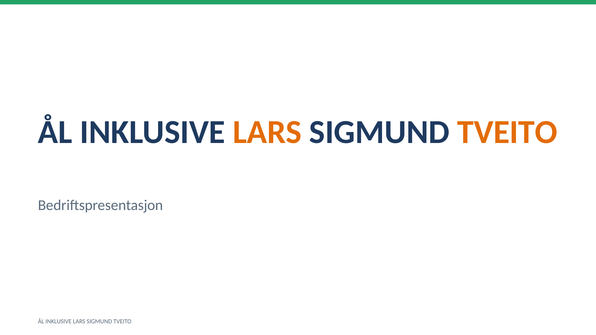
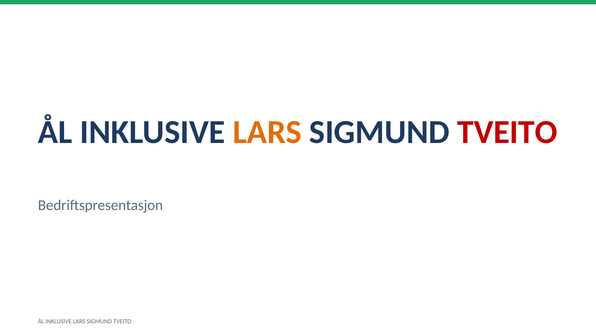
TVEITO at (507, 132) colour: orange -> red
